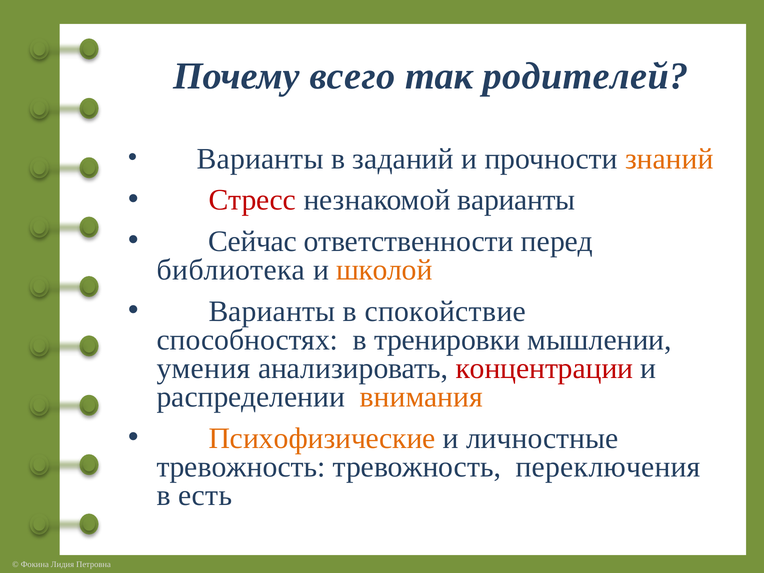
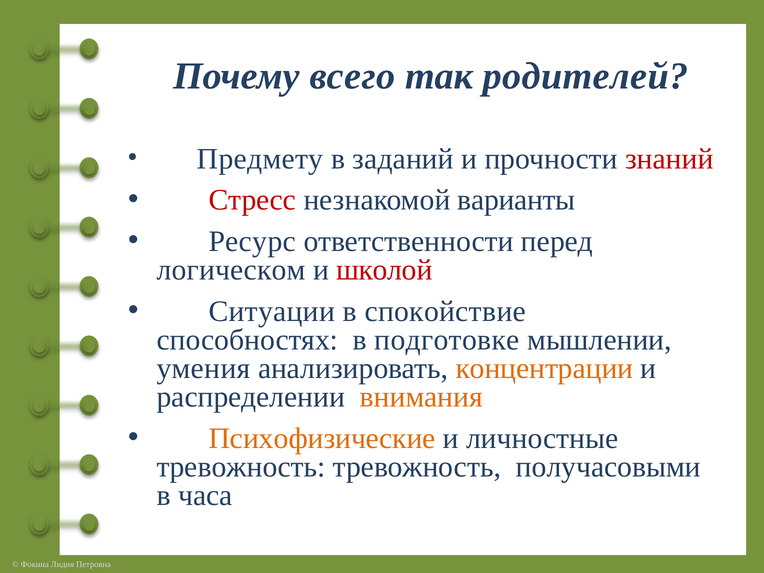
Варианты at (260, 159): Варианты -> Предмету
знаний colour: orange -> red
Сейчас: Сейчас -> Ресурс
библиотека: библиотека -> логическом
школой colour: orange -> red
Варианты at (272, 311): Варианты -> Ситуации
тренировки: тренировки -> подготовке
концентрации colour: red -> orange
переключения: переключения -> получасовыми
есть: есть -> часа
